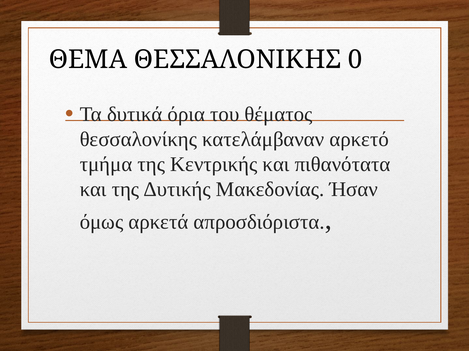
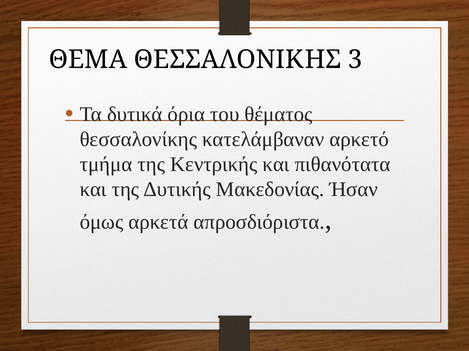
0: 0 -> 3
